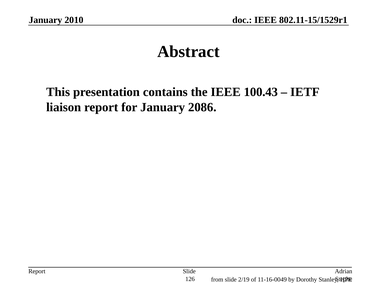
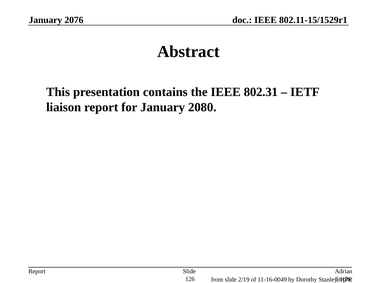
2010: 2010 -> 2076
100.43: 100.43 -> 802.31
2086: 2086 -> 2080
